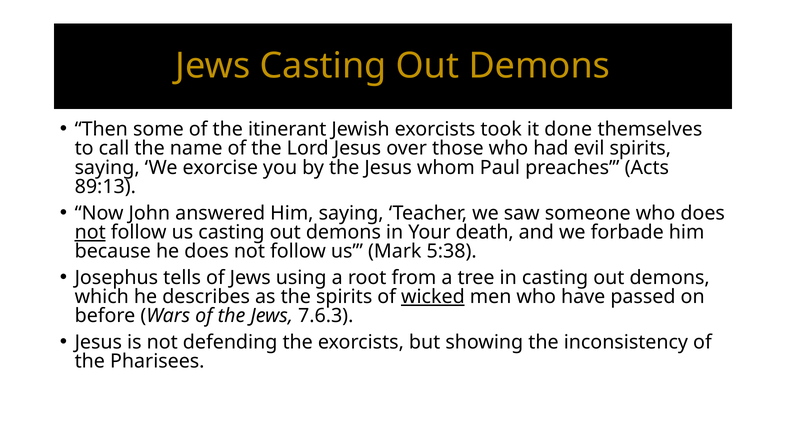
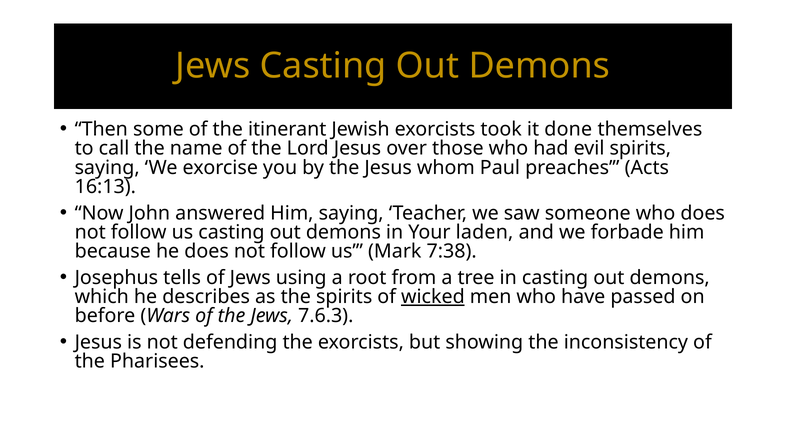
89:13: 89:13 -> 16:13
not at (90, 232) underline: present -> none
death: death -> laden
5:38: 5:38 -> 7:38
